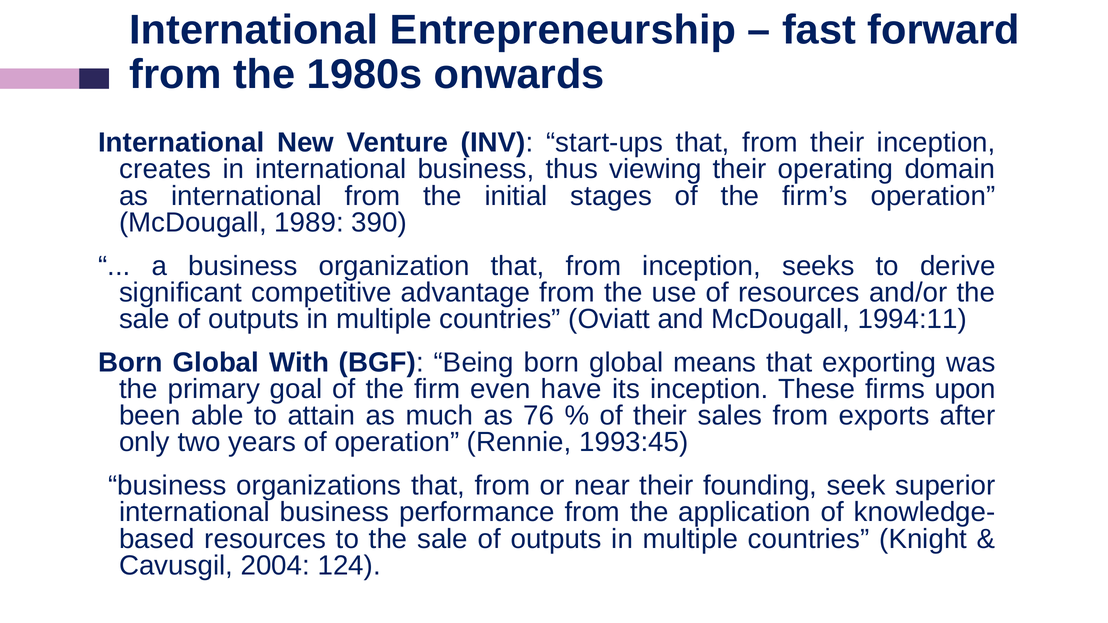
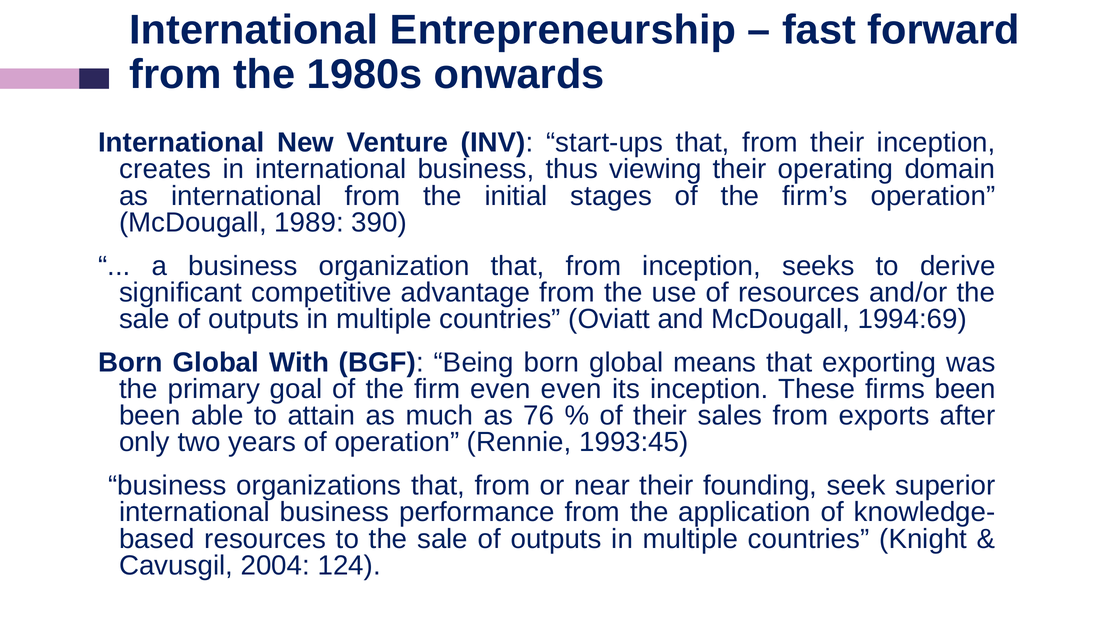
1994:11: 1994:11 -> 1994:69
even have: have -> even
firms upon: upon -> been
